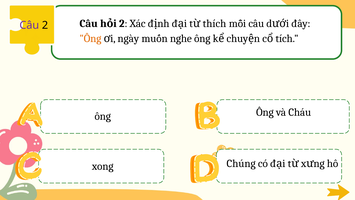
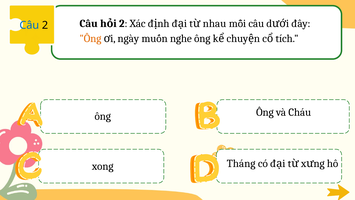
thích: thích -> nhau
Câu at (29, 25) colour: purple -> blue
Chúng: Chúng -> Tháng
